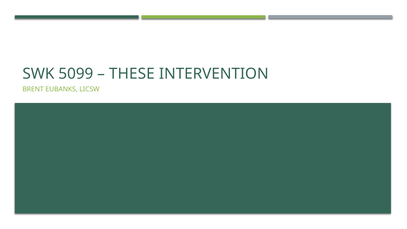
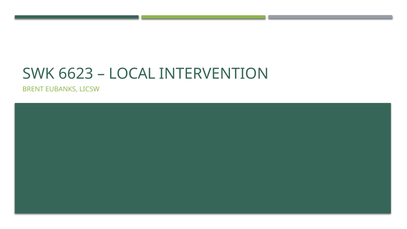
5099: 5099 -> 6623
THESE: THESE -> LOCAL
